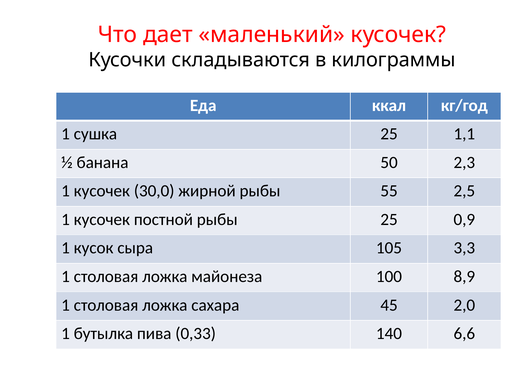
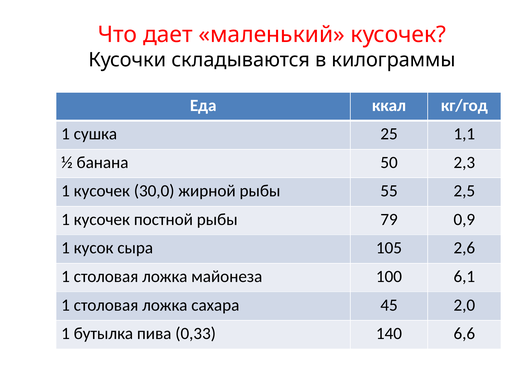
рыбы 25: 25 -> 79
3,3: 3,3 -> 2,6
8,9: 8,9 -> 6,1
